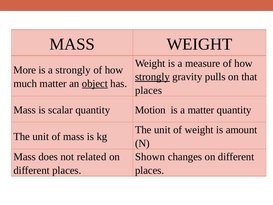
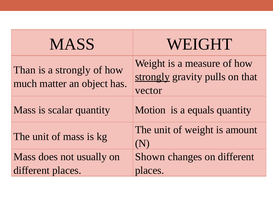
More: More -> Than
object underline: present -> none
places at (148, 90): places -> vector
a matter: matter -> equals
related: related -> usually
